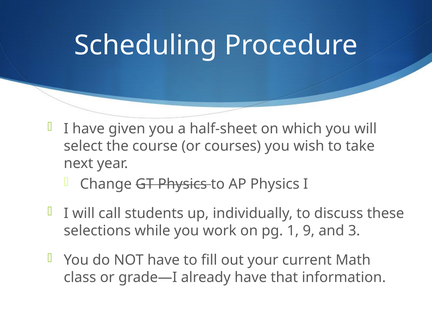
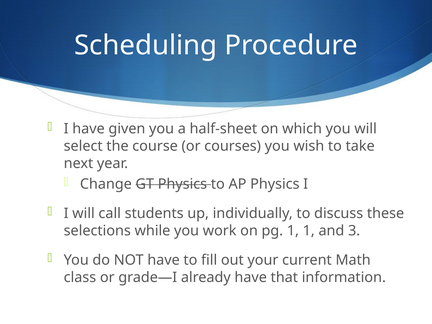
1 9: 9 -> 1
